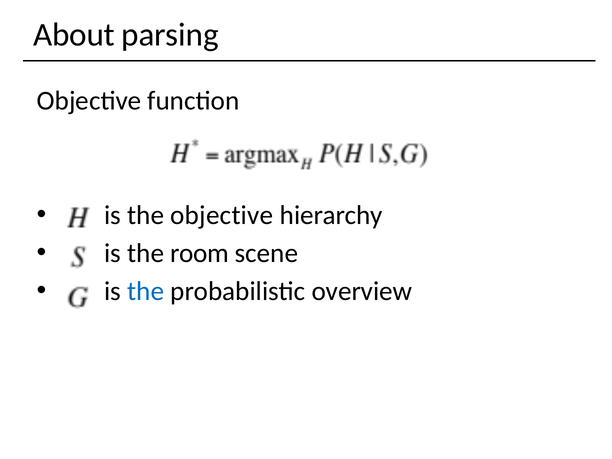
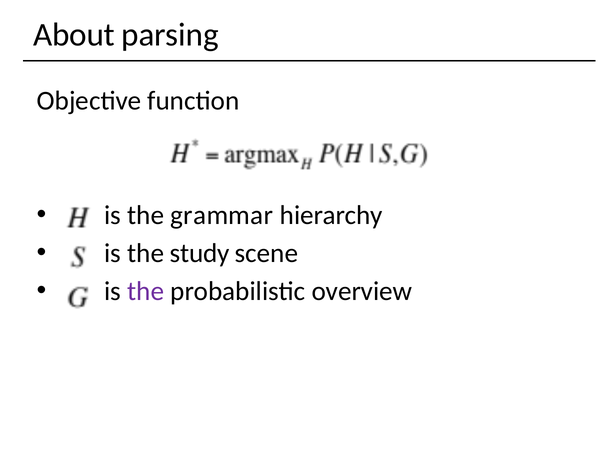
the objective: objective -> grammar
room: room -> study
the at (146, 291) colour: blue -> purple
